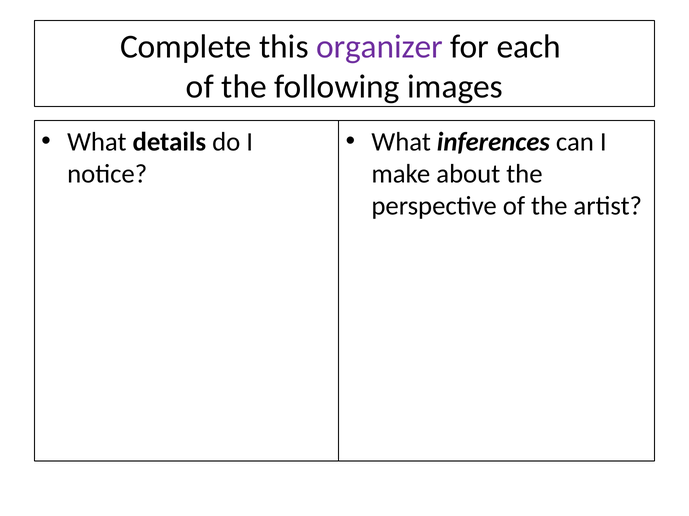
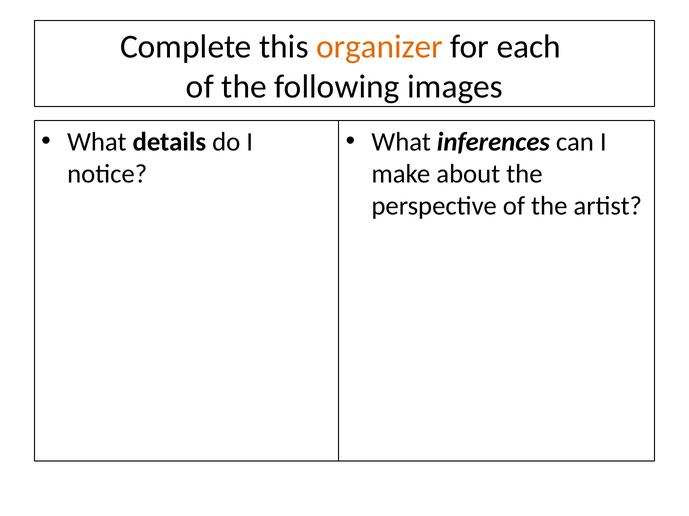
organizer colour: purple -> orange
